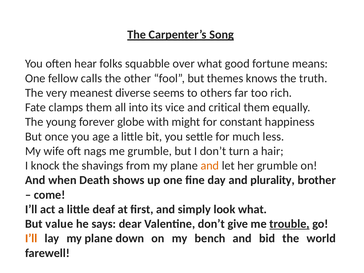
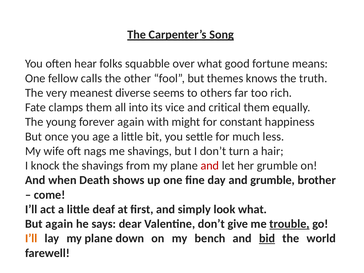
forever globe: globe -> again
me grumble: grumble -> shavings
and at (210, 166) colour: orange -> red
and plurality: plurality -> grumble
But value: value -> again
bid underline: none -> present
